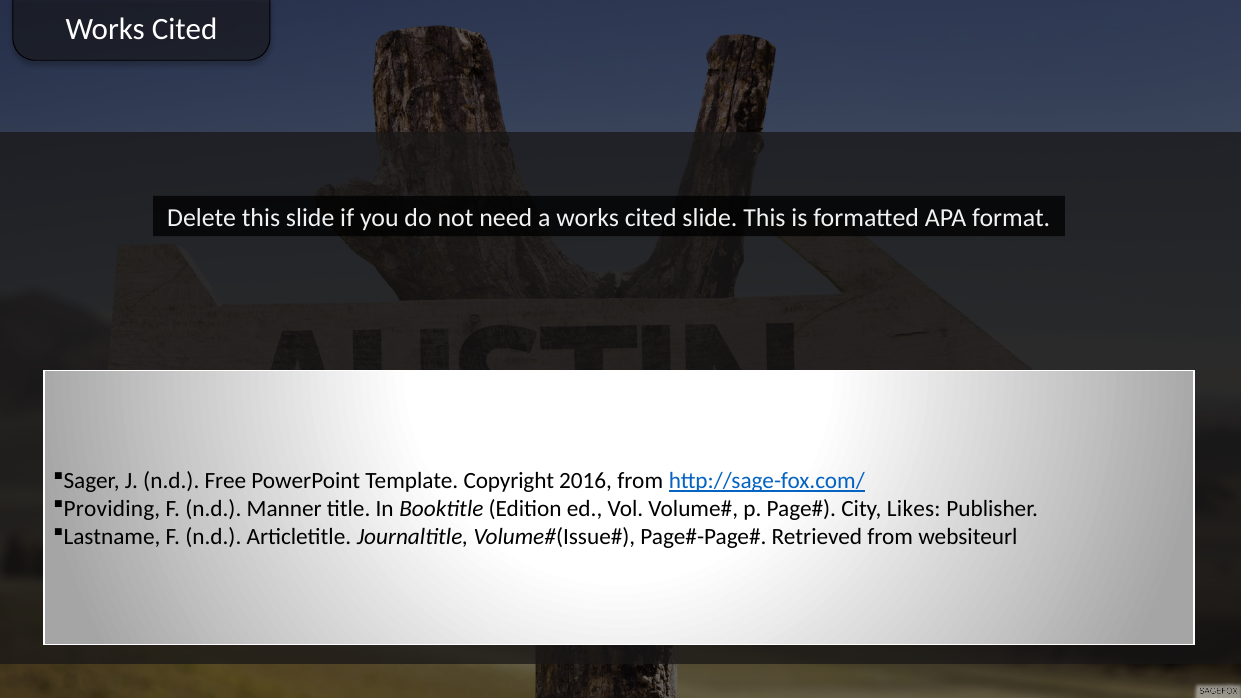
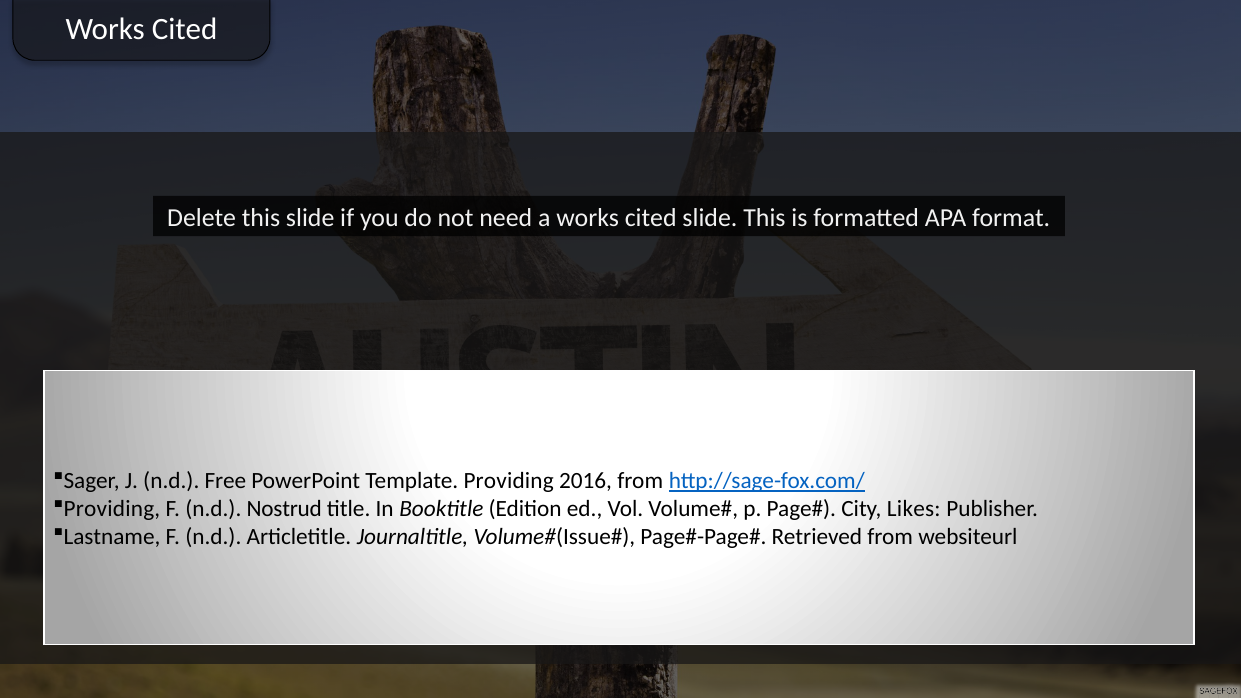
Template Copyright: Copyright -> Providing
Manner: Manner -> Nostrud
